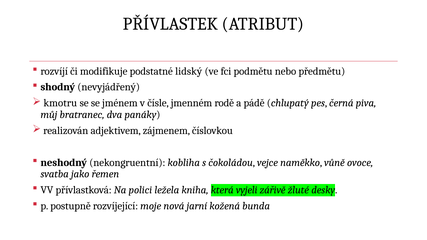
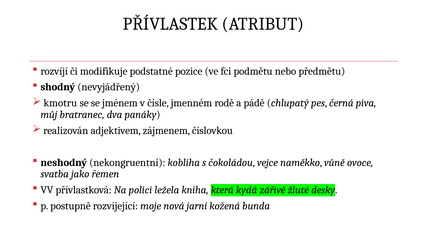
lidský: lidský -> pozice
vyjeli: vyjeli -> kydá
